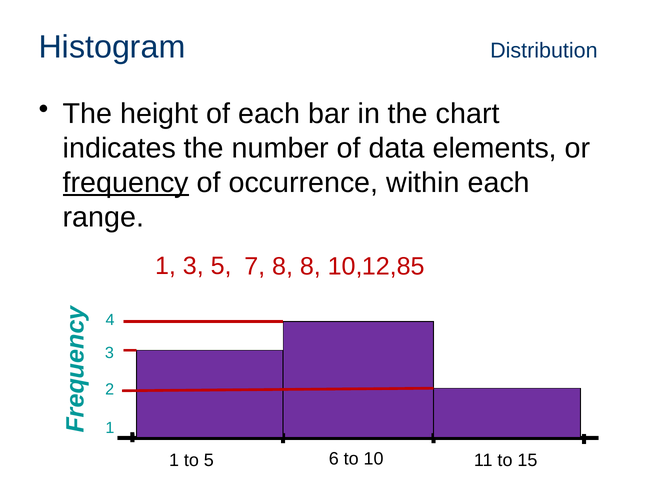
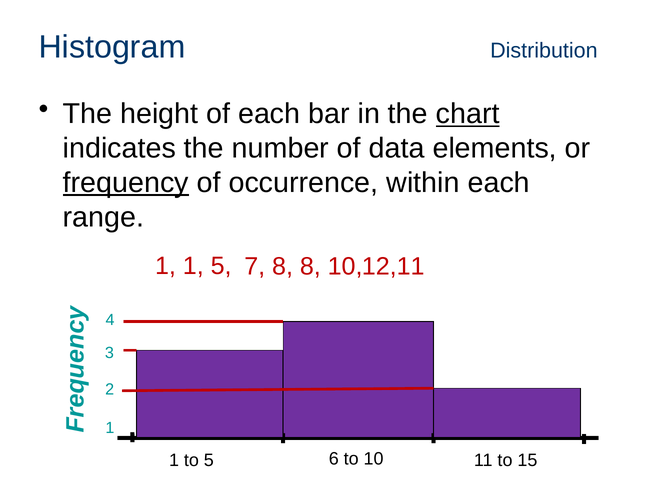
chart underline: none -> present
1 3: 3 -> 1
12,85: 12,85 -> 12,11
